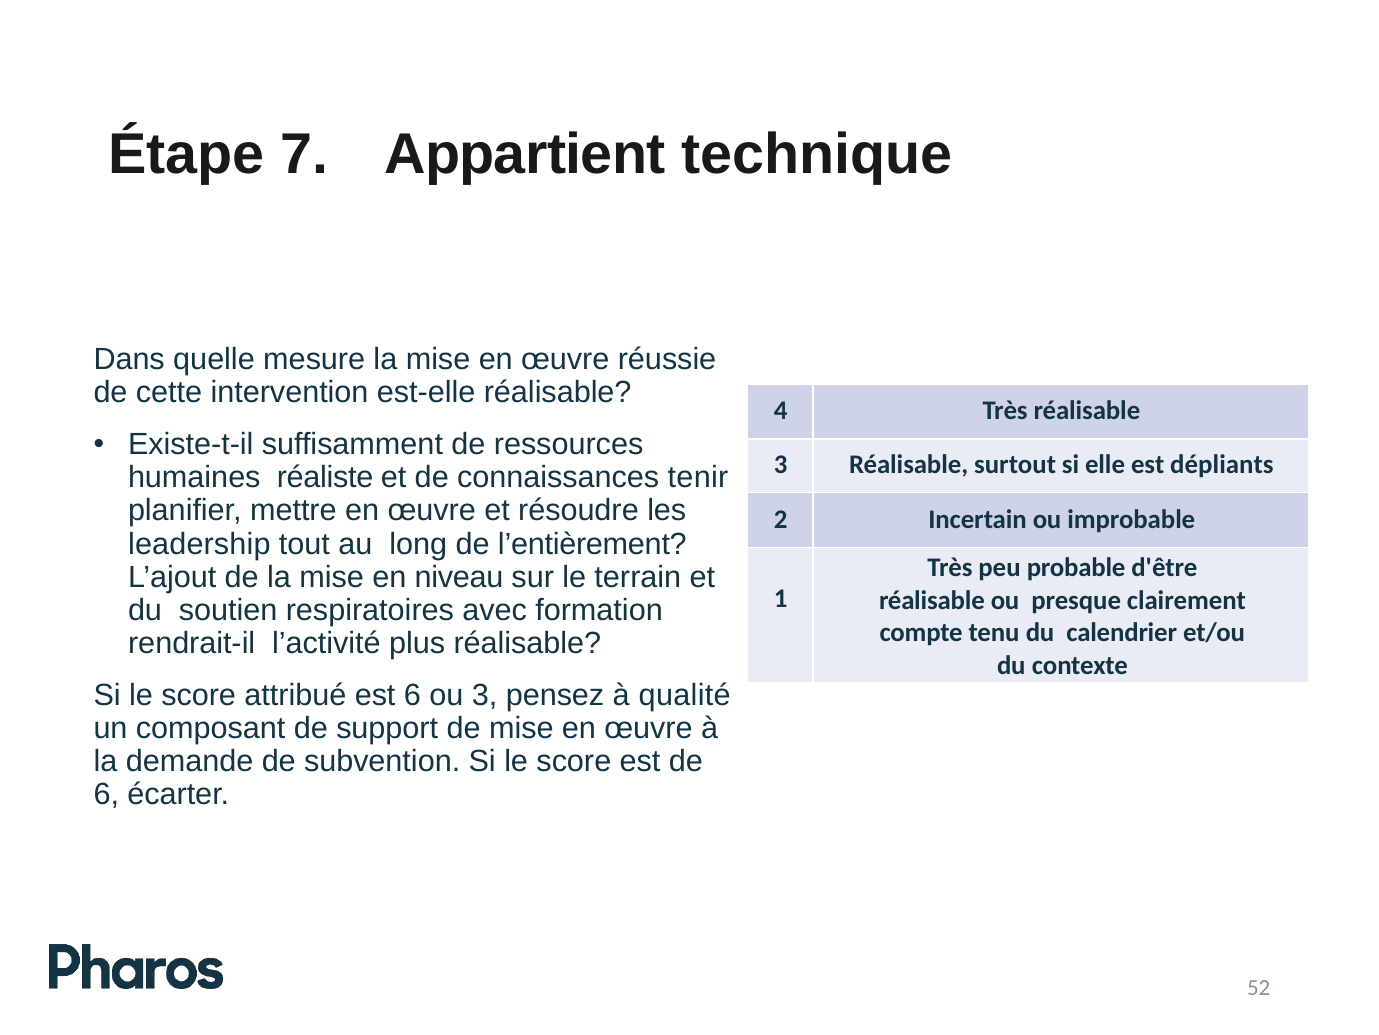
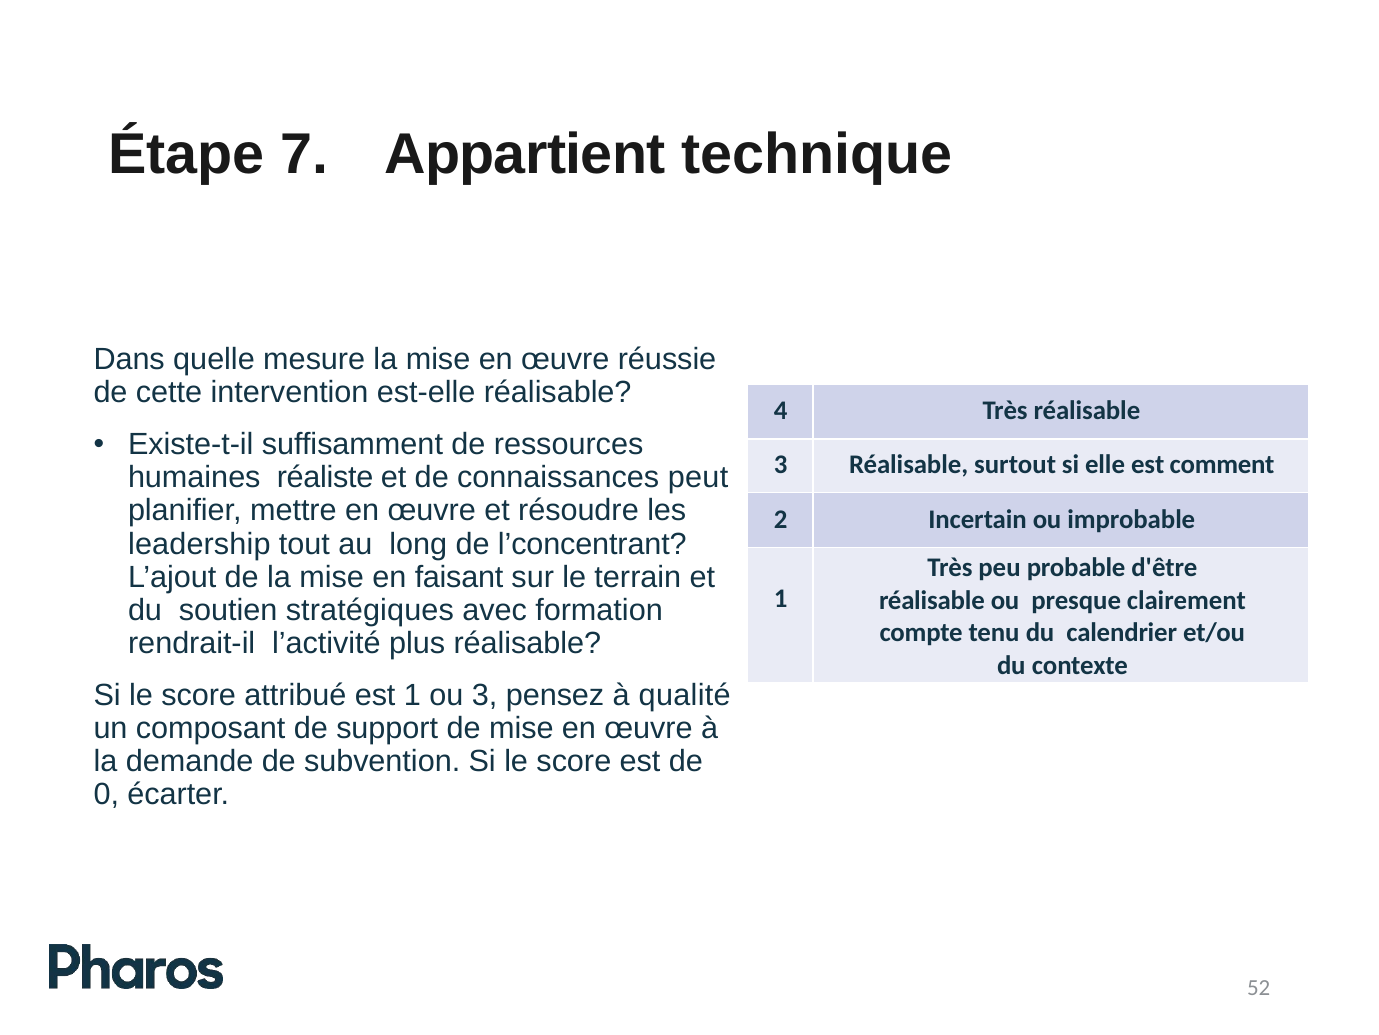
dépliants: dépliants -> comment
tenir: tenir -> peut
l’entièrement: l’entièrement -> l’concentrant
niveau: niveau -> faisant
respiratoires: respiratoires -> stratégiques
est 6: 6 -> 1
6 at (106, 794): 6 -> 0
